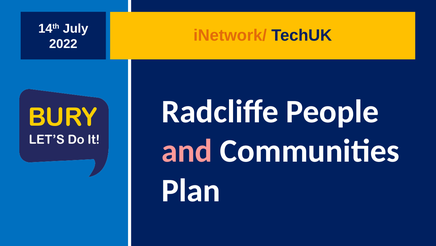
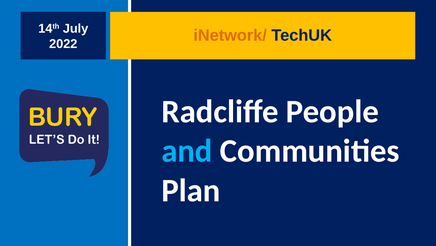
and colour: pink -> light blue
